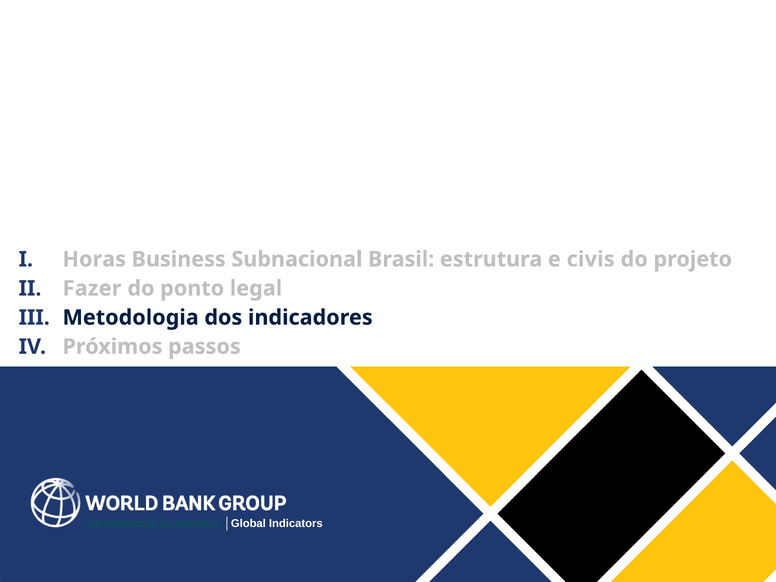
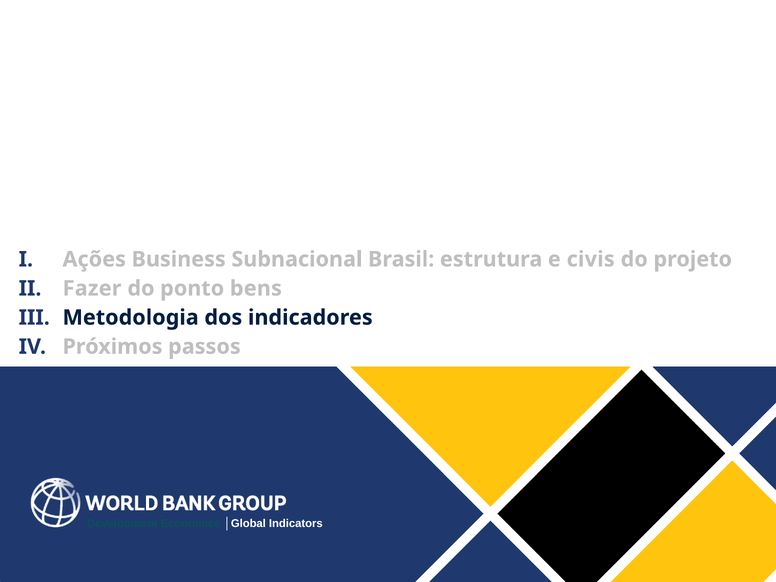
Horas: Horas -> Ações
legal: legal -> bens
